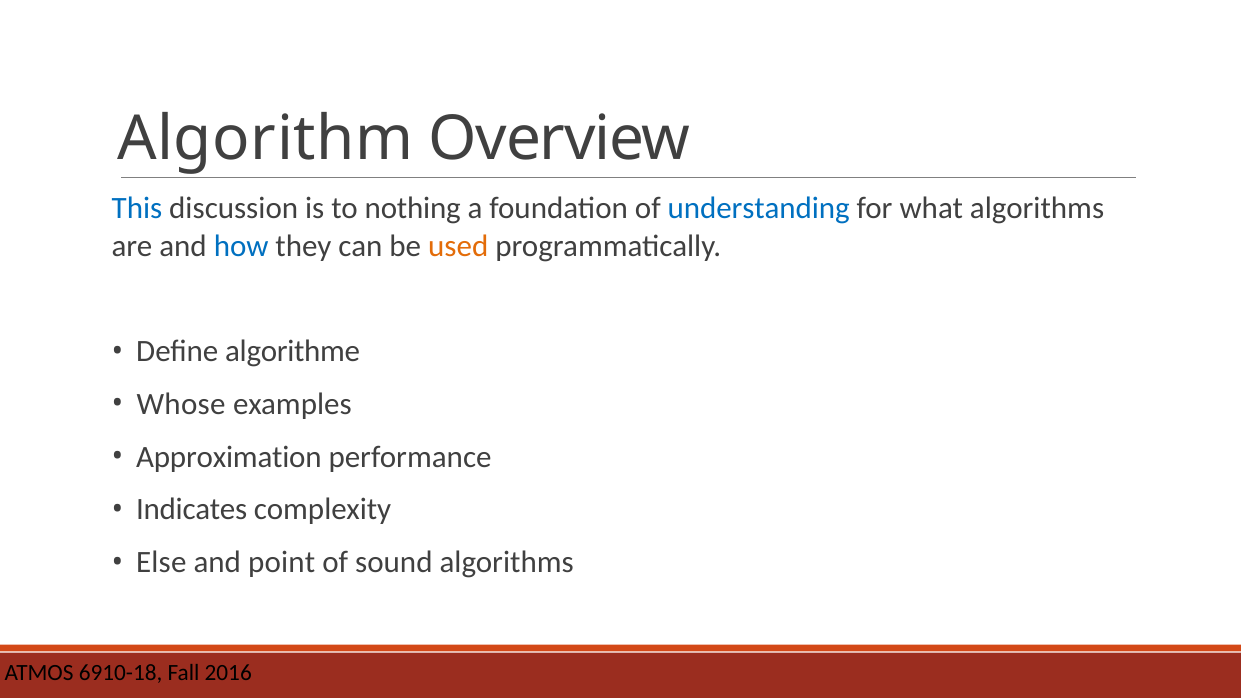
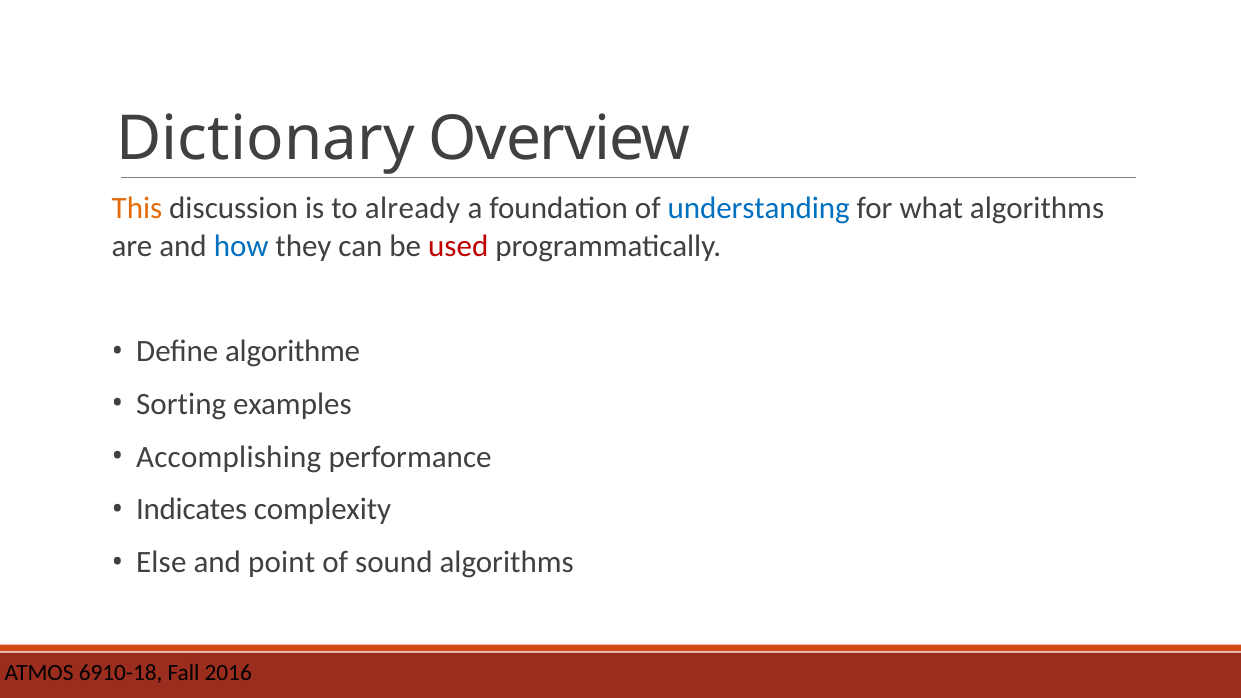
Algorithm: Algorithm -> Dictionary
This colour: blue -> orange
nothing: nothing -> already
used colour: orange -> red
Whose: Whose -> Sorting
Approximation: Approximation -> Accomplishing
